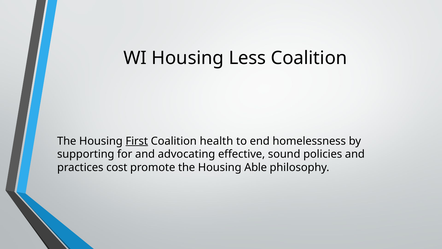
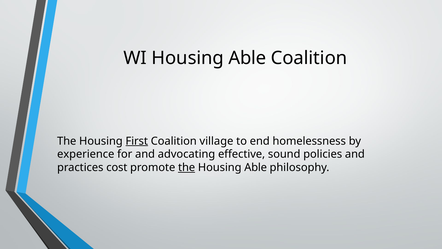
WI Housing Less: Less -> Able
health: health -> village
supporting: supporting -> experience
the at (187, 167) underline: none -> present
